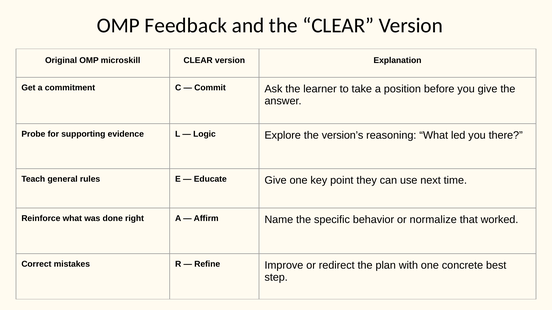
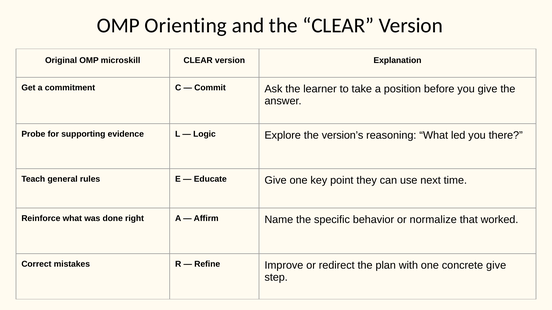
Feedback: Feedback -> Orienting
concrete best: best -> give
